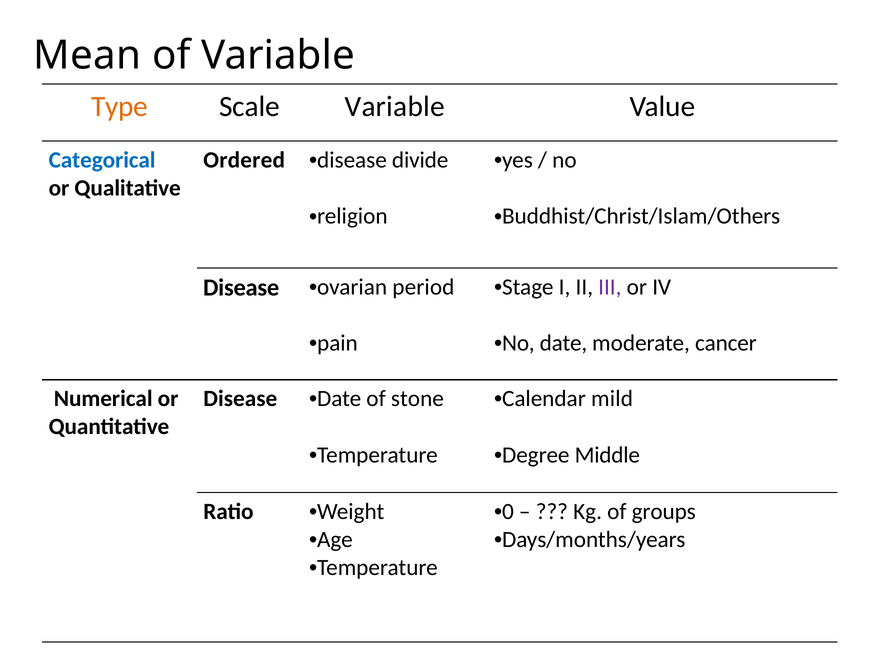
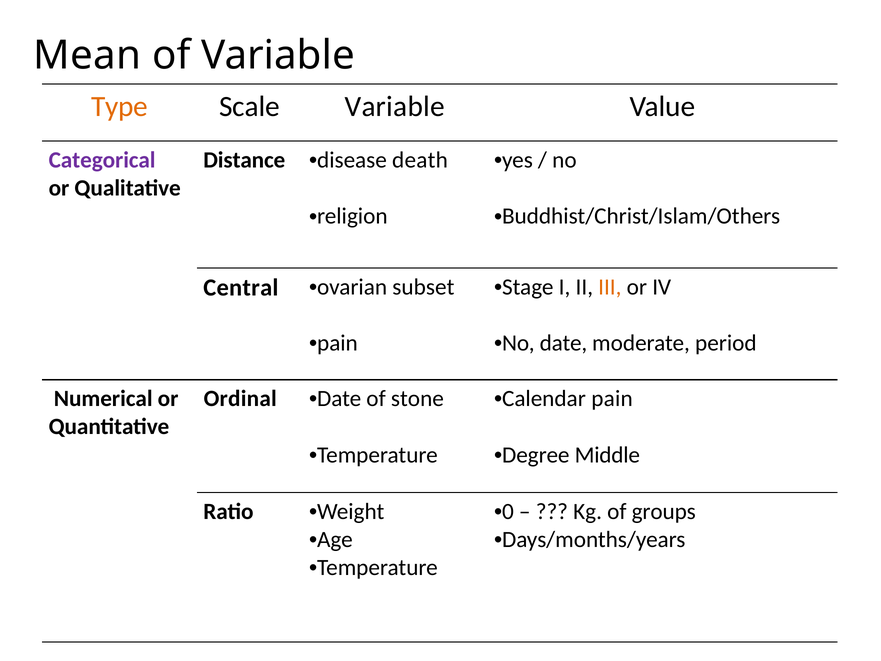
Categorical colour: blue -> purple
Ordered: Ordered -> Distance
divide: divide -> death
III colour: purple -> orange
Disease at (241, 288): Disease -> Central
period: period -> subset
cancer: cancer -> period
Calendar mild: mild -> pain
Disease at (240, 398): Disease -> Ordinal
